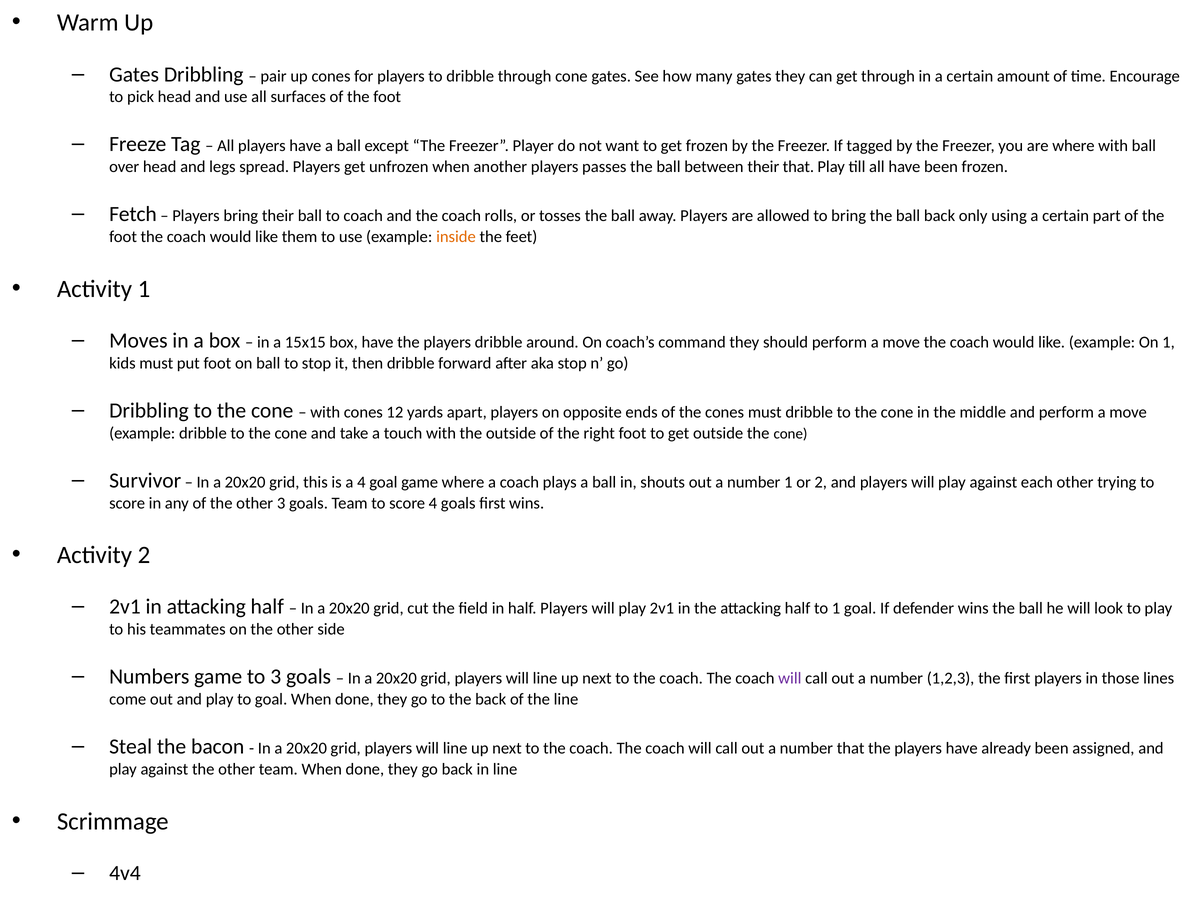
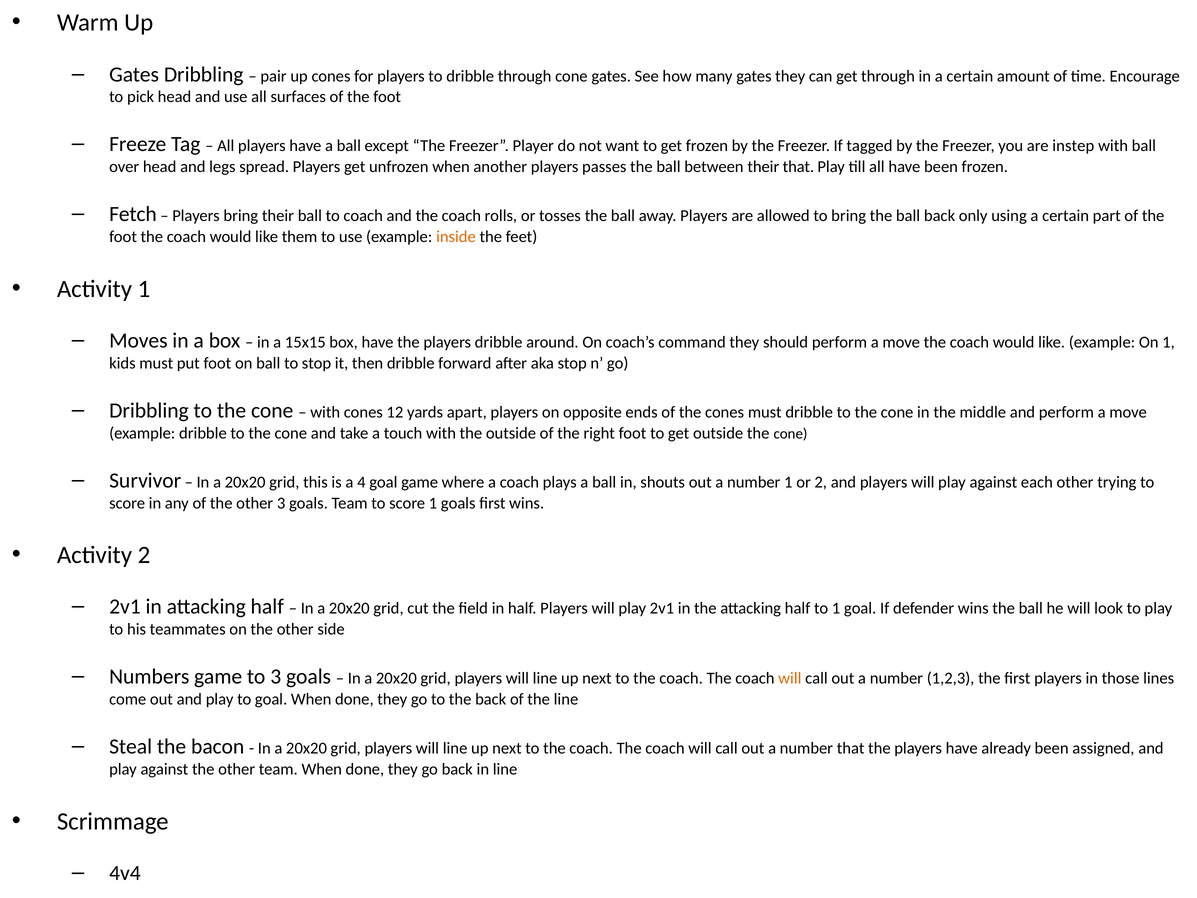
are where: where -> instep
score 4: 4 -> 1
will at (790, 678) colour: purple -> orange
